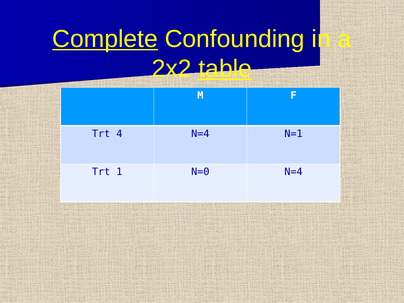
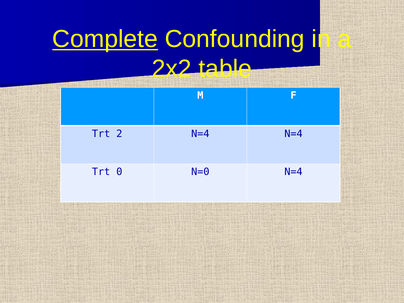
table underline: present -> none
4: 4 -> 2
N=4 N=1: N=1 -> N=4
1: 1 -> 0
